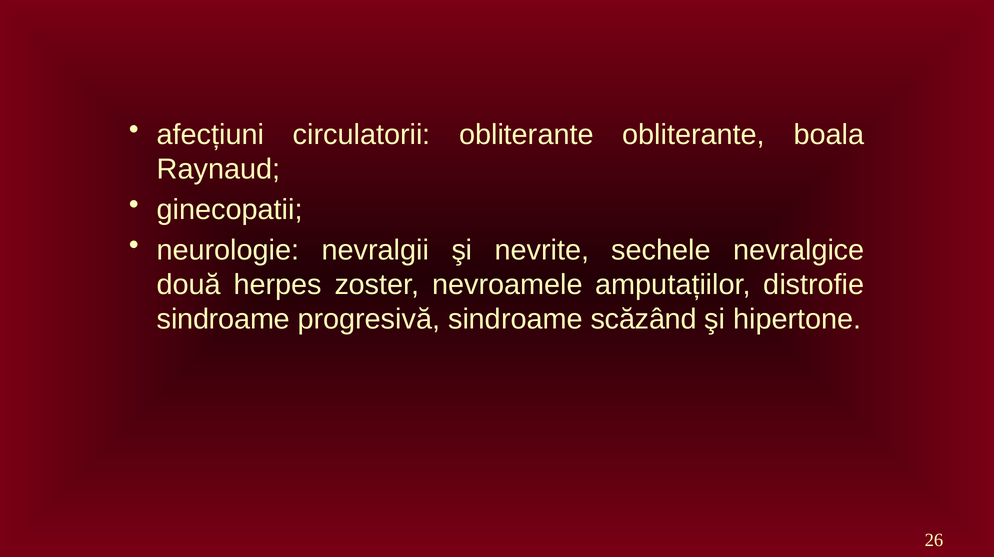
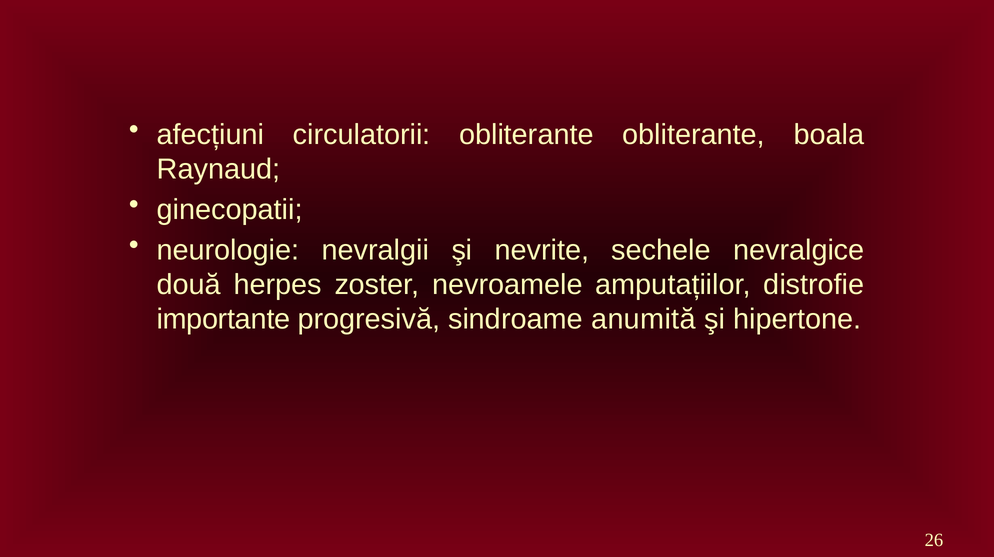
sindroame at (223, 319): sindroame -> importante
scăzând: scăzând -> anumită
